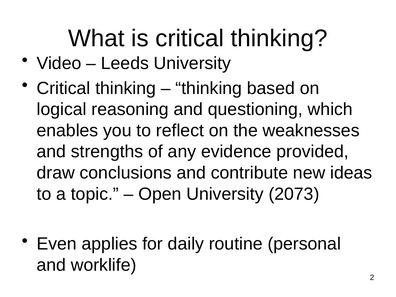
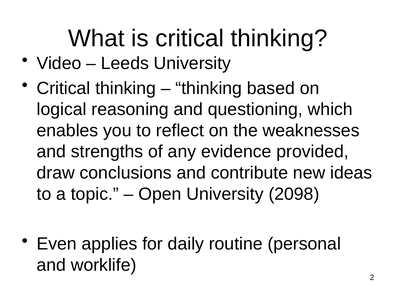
2073: 2073 -> 2098
